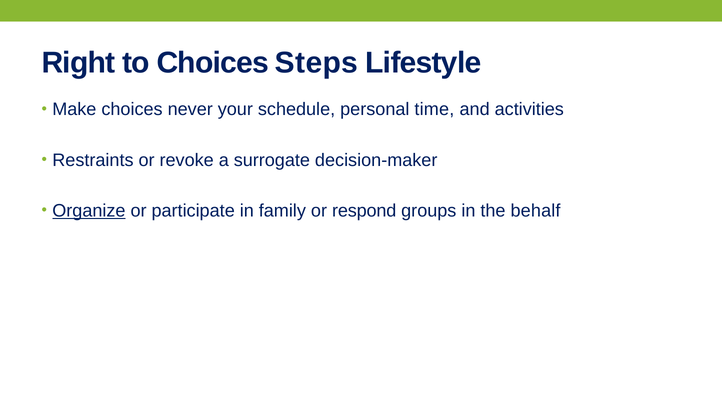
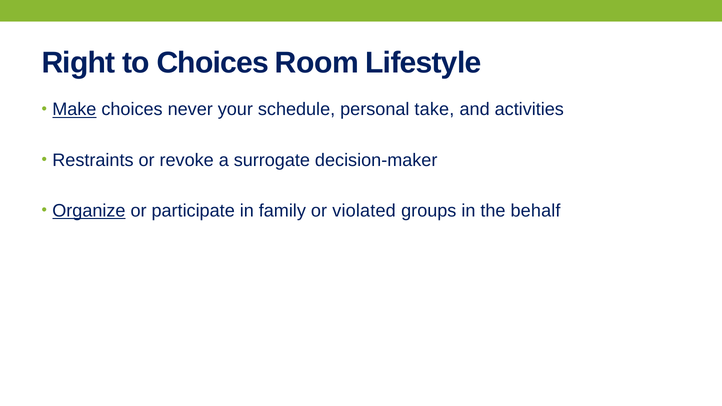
Steps: Steps -> Room
Make underline: none -> present
time: time -> take
respond: respond -> violated
